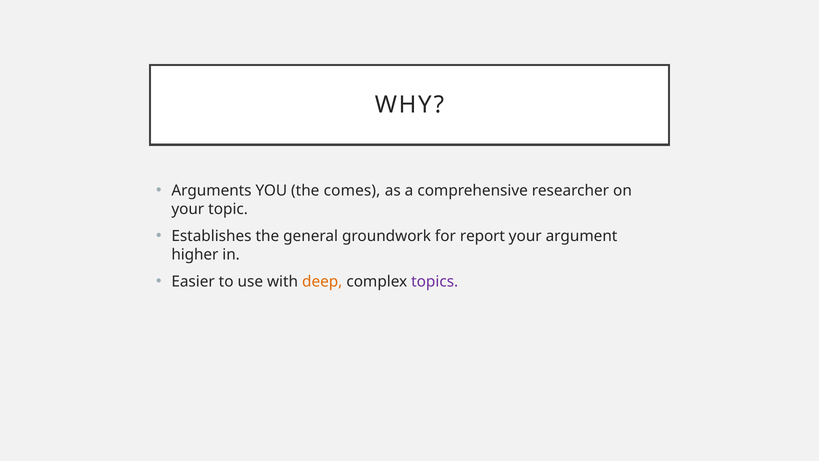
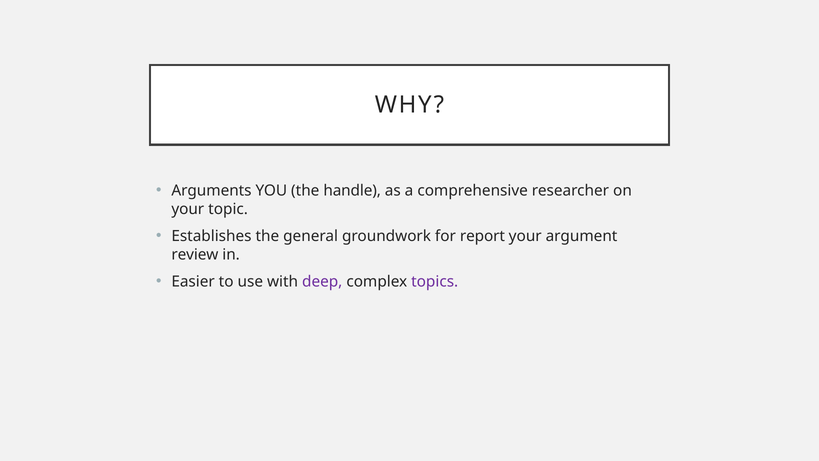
comes: comes -> handle
higher: higher -> review
deep colour: orange -> purple
